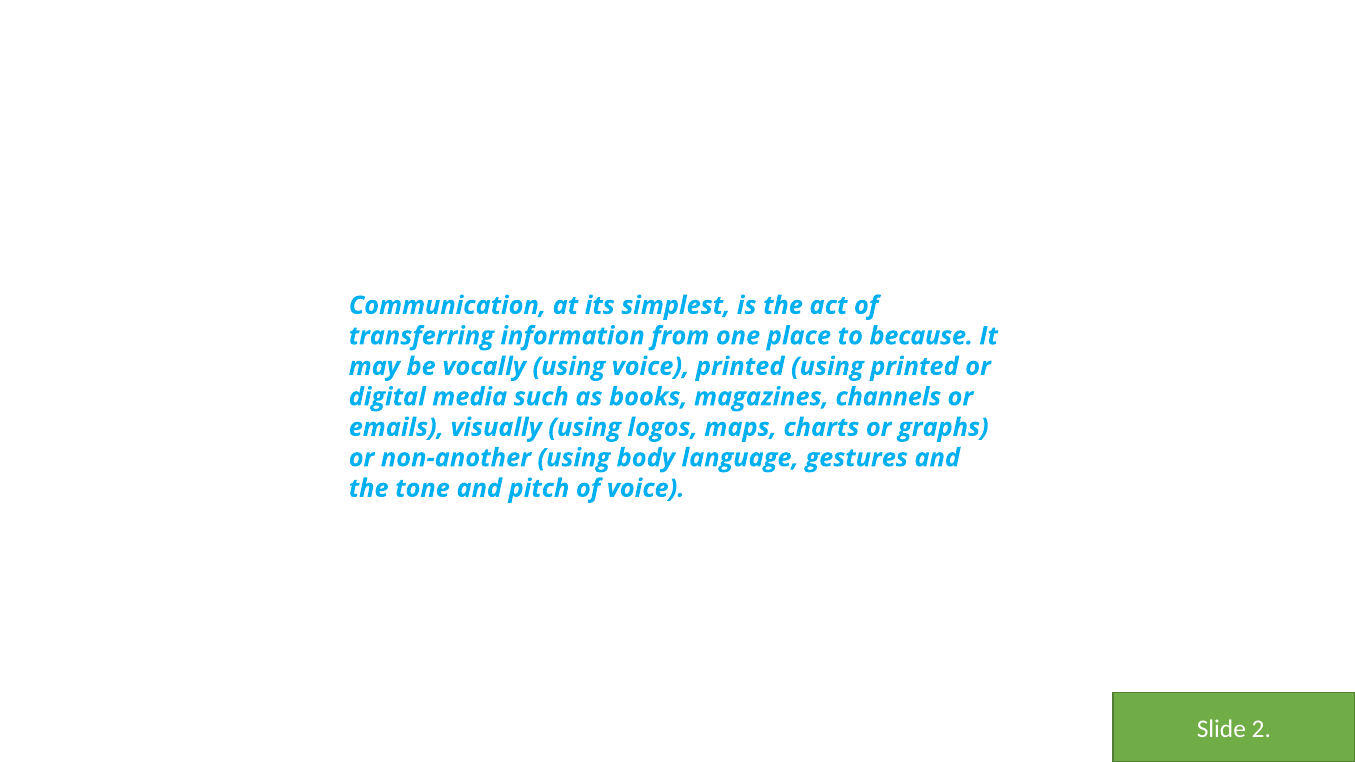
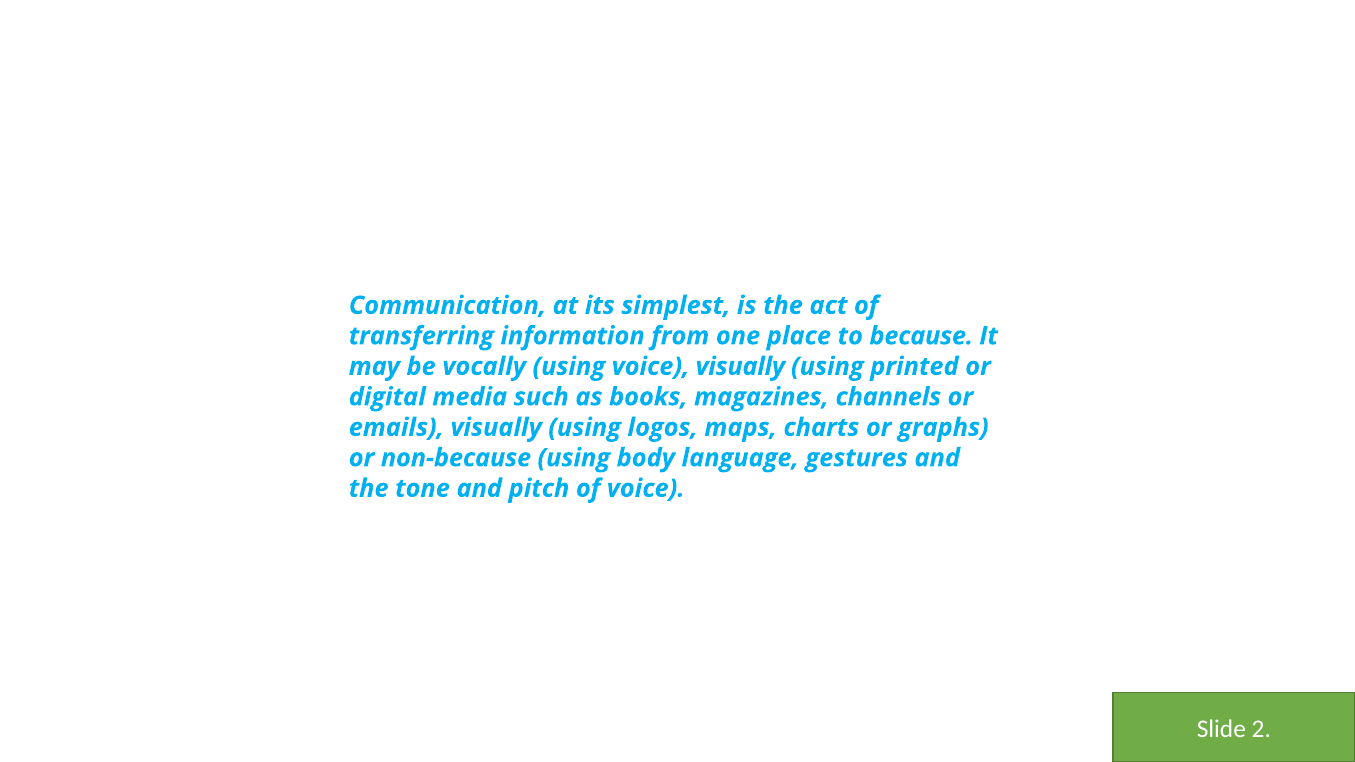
voice printed: printed -> visually
non-another: non-another -> non-because
